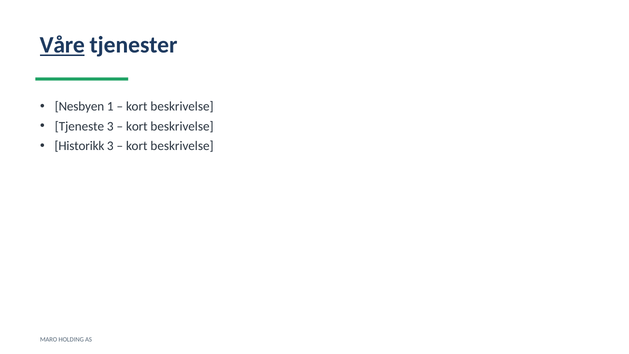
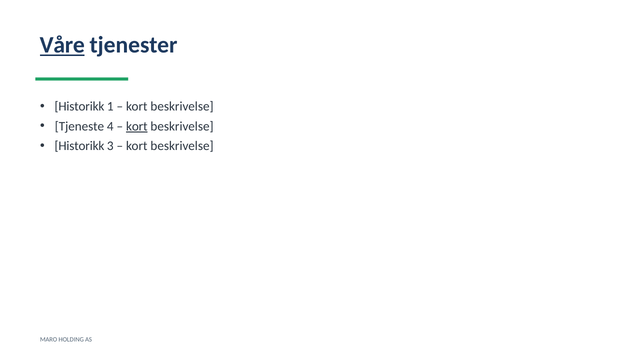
Nesbyen at (79, 107): Nesbyen -> Historikk
Tjeneste 3: 3 -> 4
kort at (137, 126) underline: none -> present
